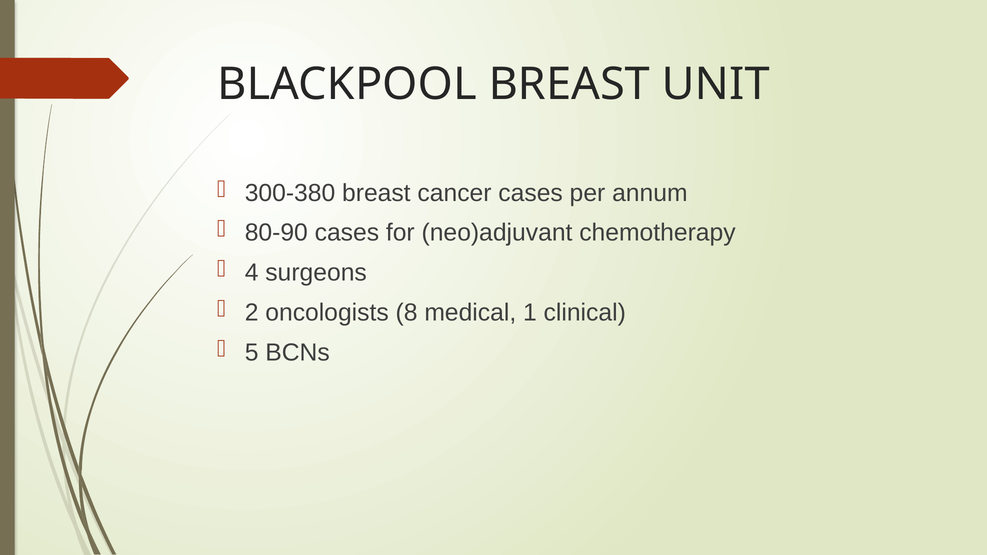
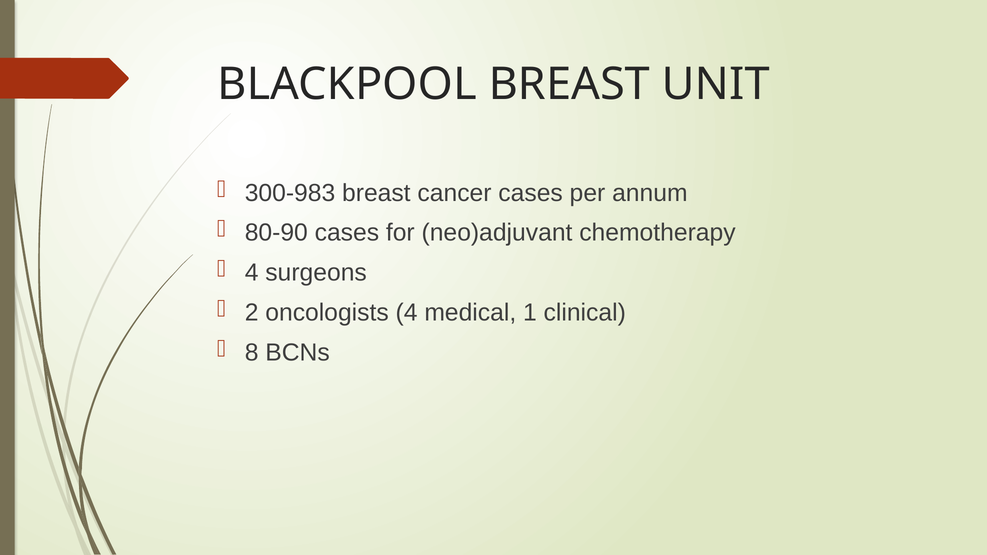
300-380: 300-380 -> 300-983
oncologists 8: 8 -> 4
5: 5 -> 8
